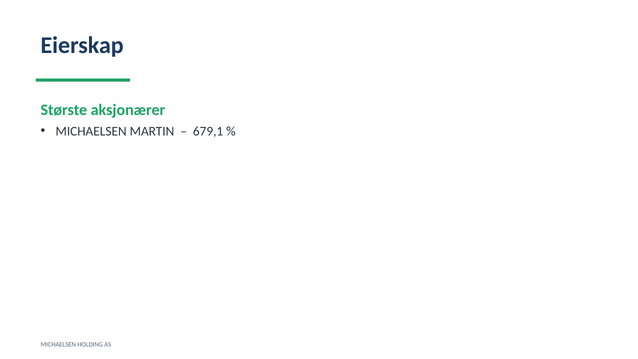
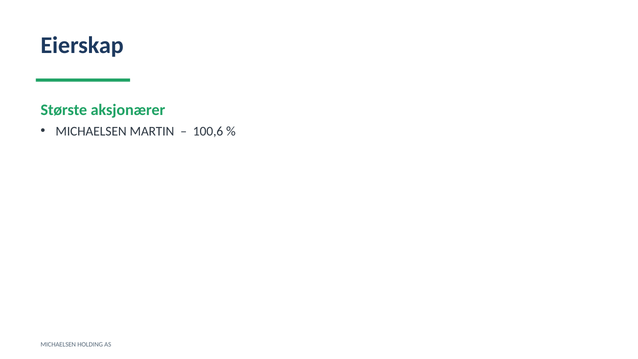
679,1: 679,1 -> 100,6
